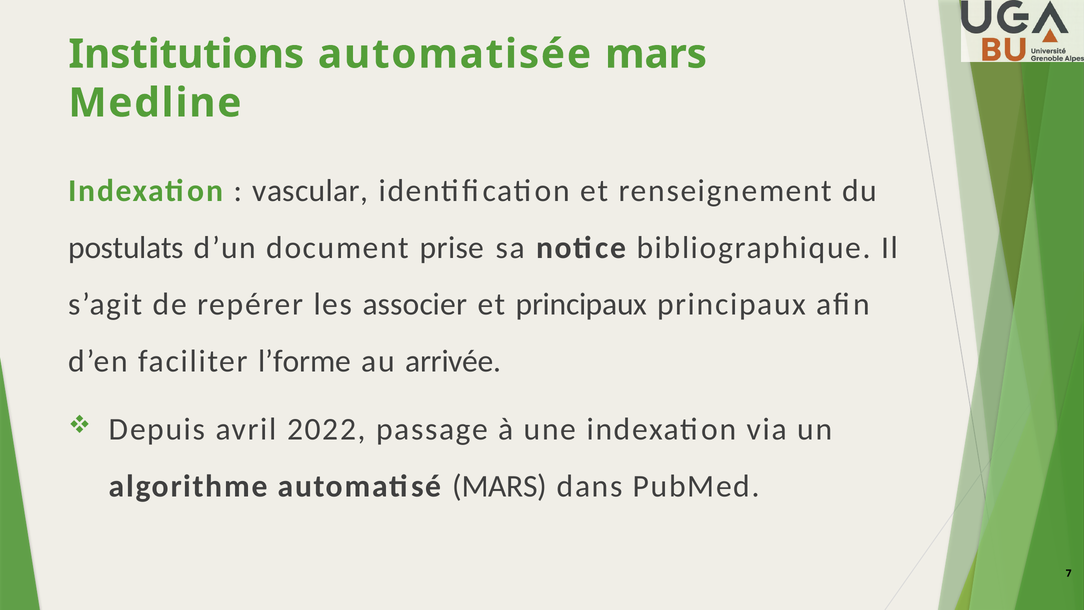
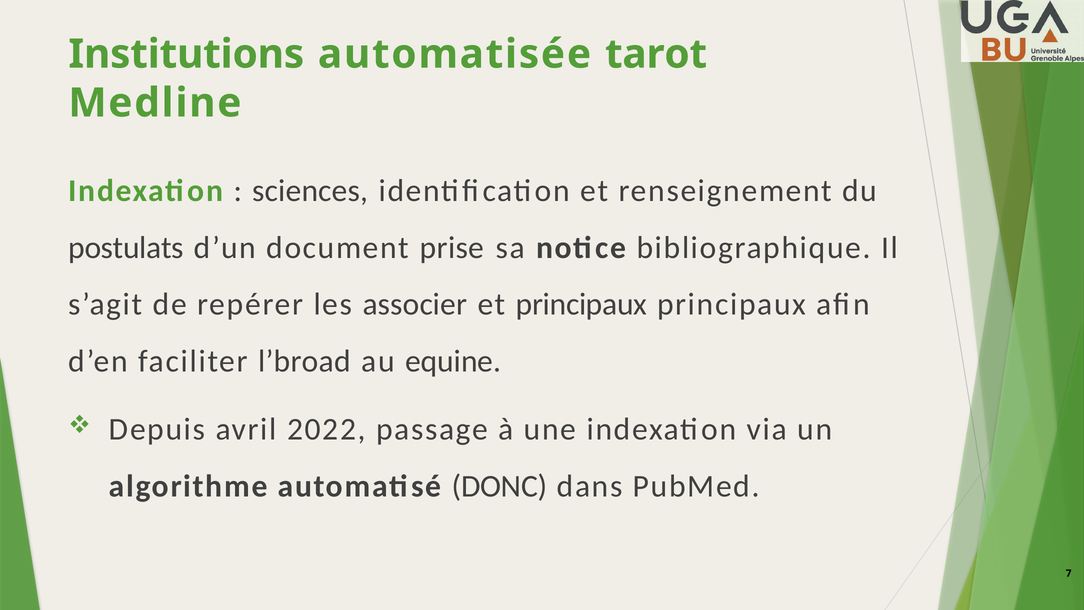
automatisée mars: mars -> tarot
vascular: vascular -> sciences
l’forme: l’forme -> l’broad
arrivée: arrivée -> equine
automatisé MARS: MARS -> DONC
